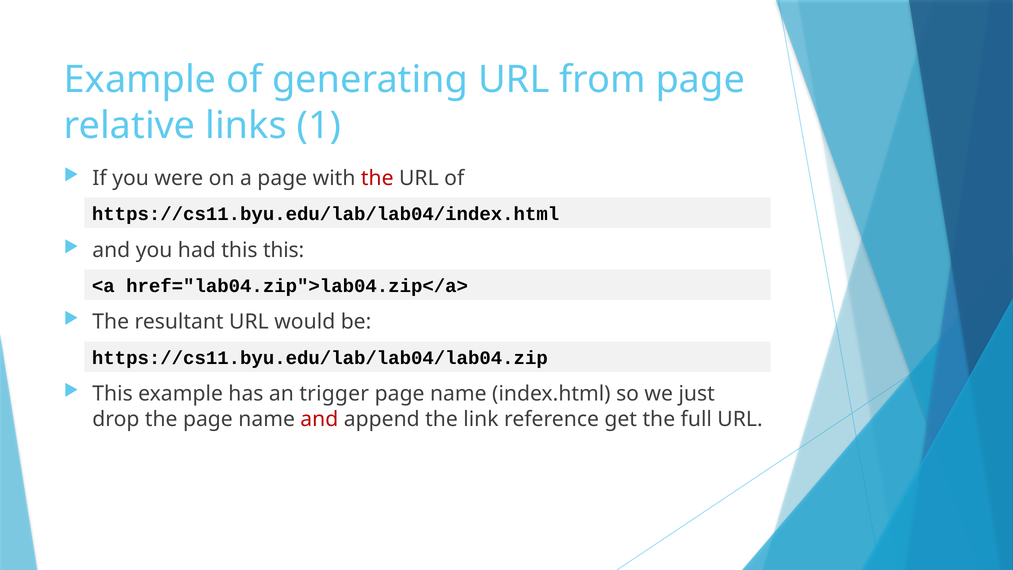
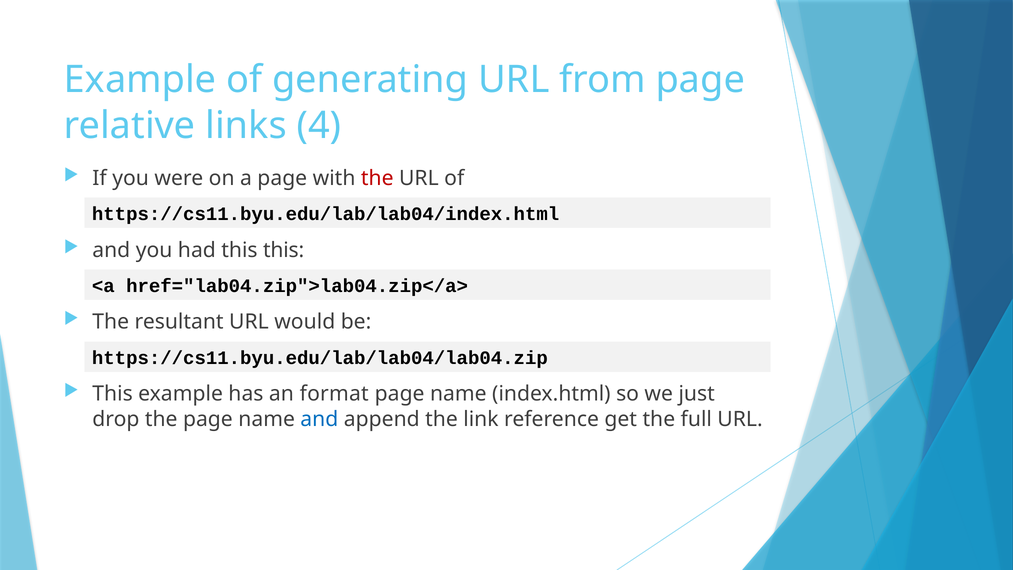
1: 1 -> 4
trigger: trigger -> format
and at (319, 419) colour: red -> blue
